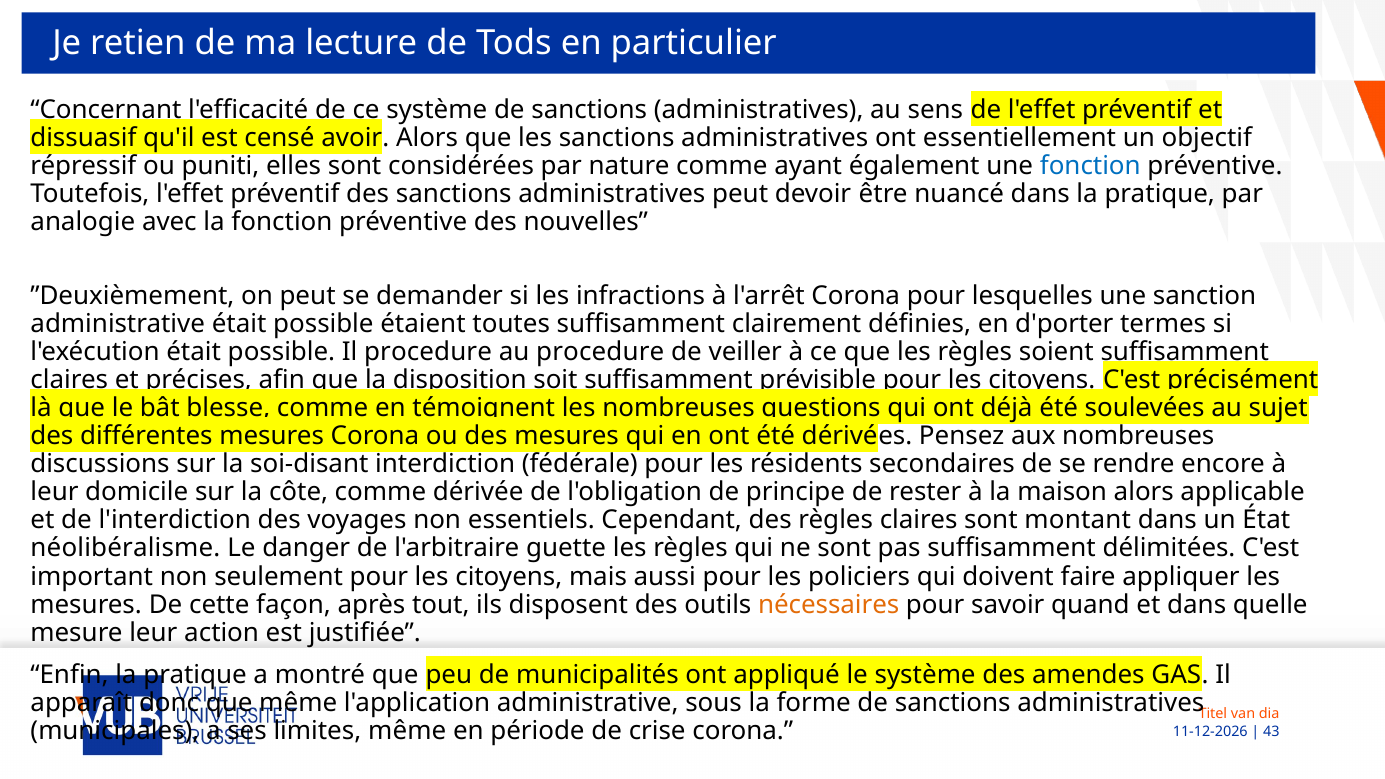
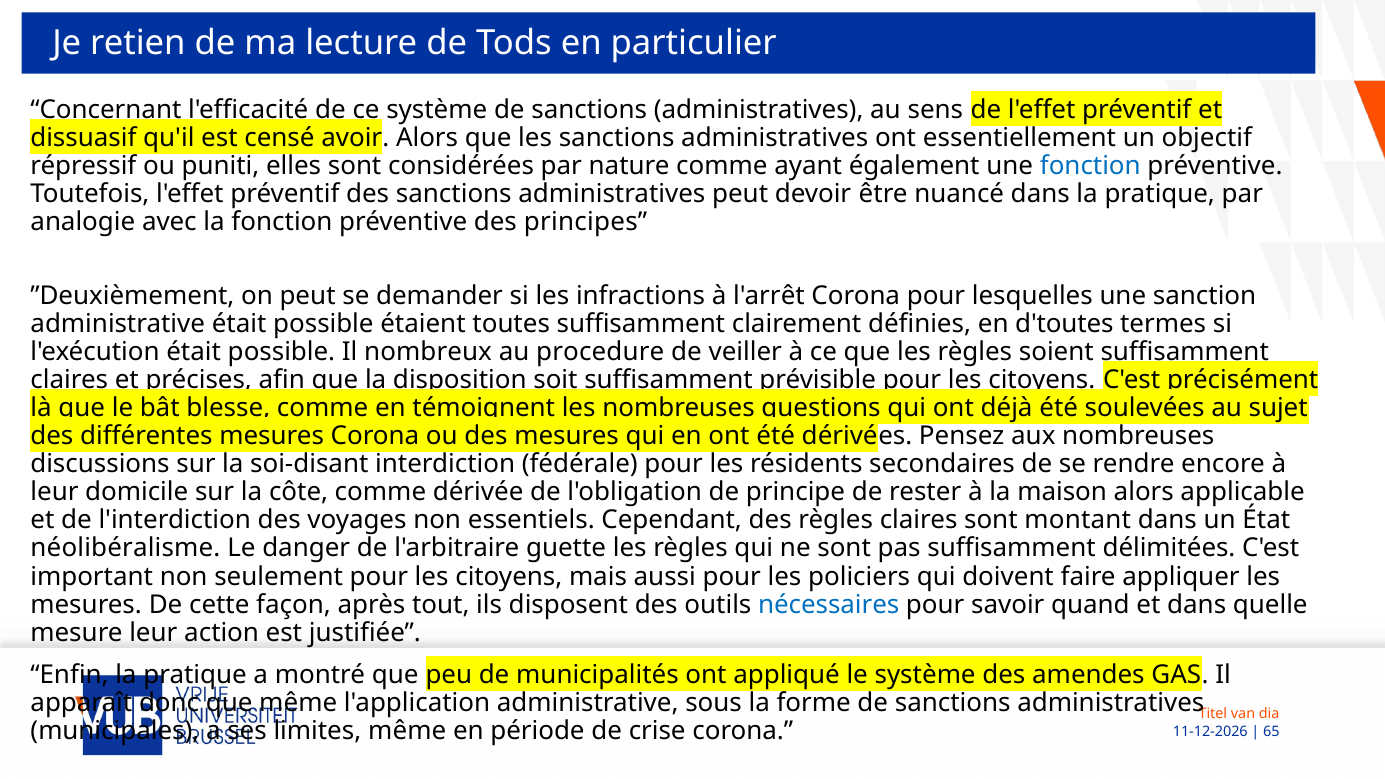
nouvelles: nouvelles -> principes
d'porter: d'porter -> d'toutes
Il procedure: procedure -> nombreux
nécessaires colour: orange -> blue
43: 43 -> 65
